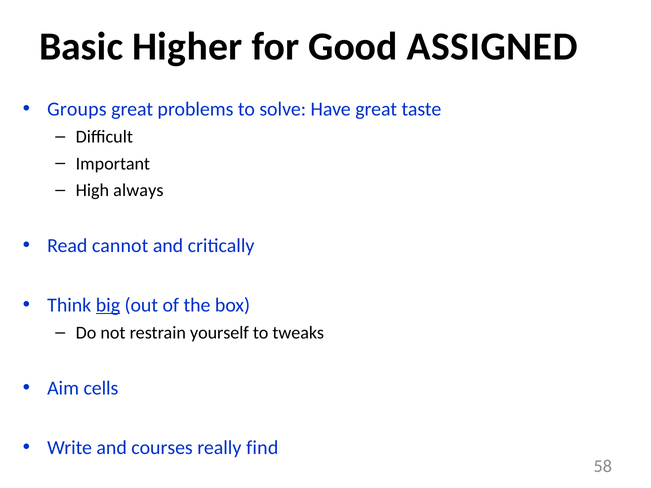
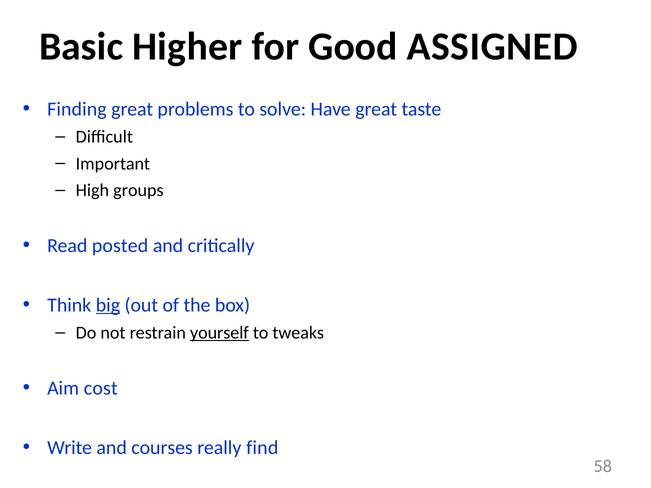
Groups: Groups -> Finding
always: always -> groups
cannot: cannot -> posted
yourself underline: none -> present
cells: cells -> cost
